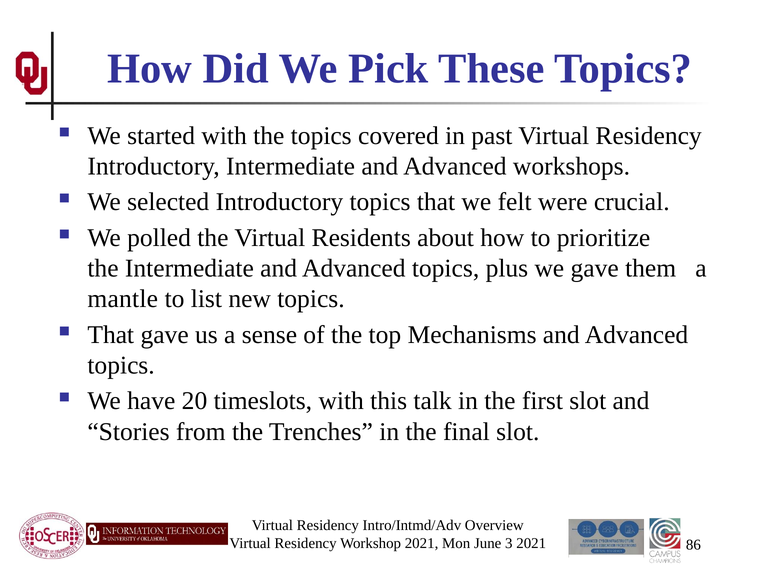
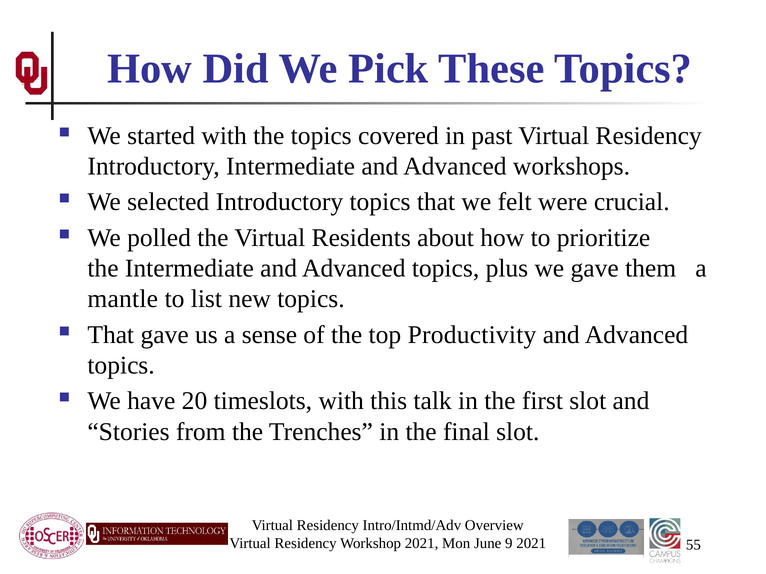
Mechanisms: Mechanisms -> Productivity
3: 3 -> 9
86: 86 -> 55
